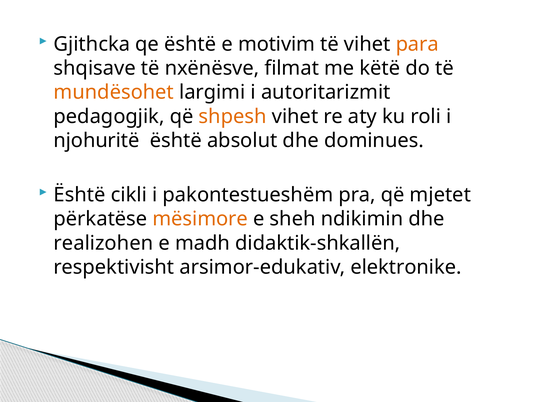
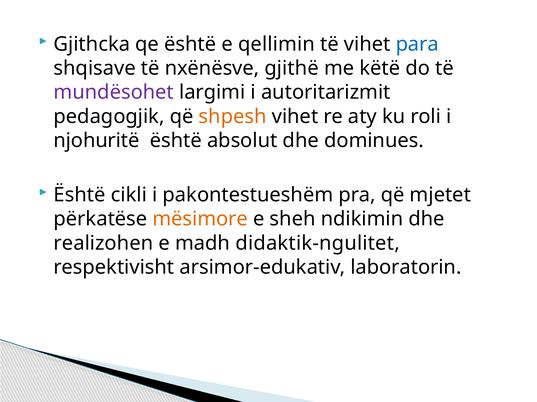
motivim: motivim -> qellimin
para colour: orange -> blue
filmat: filmat -> gjithë
mundësohet colour: orange -> purple
didaktik-shkallën: didaktik-shkallën -> didaktik-ngulitet
elektronike: elektronike -> laboratorin
